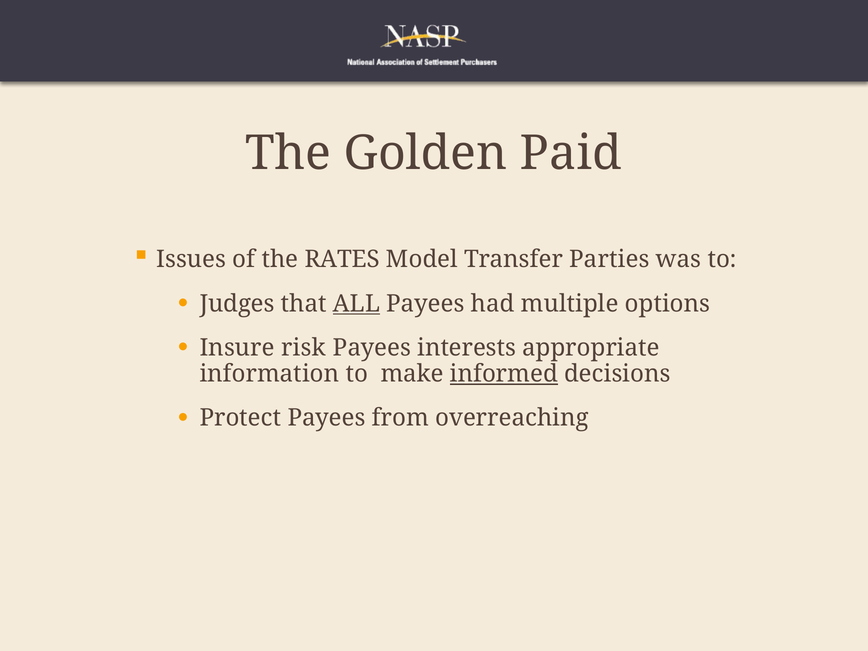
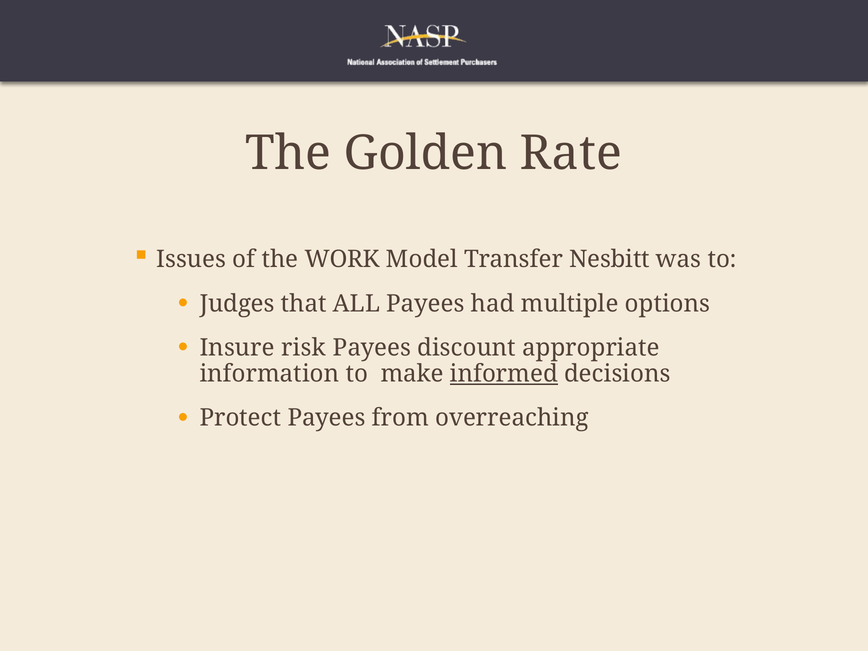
Paid: Paid -> Rate
RATES: RATES -> WORK
Parties: Parties -> Nesbitt
ALL underline: present -> none
interests: interests -> discount
